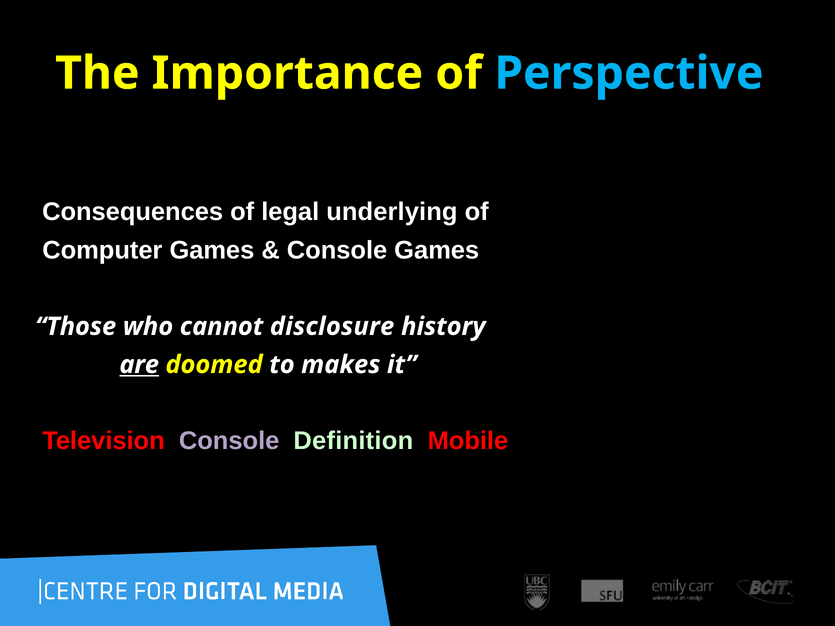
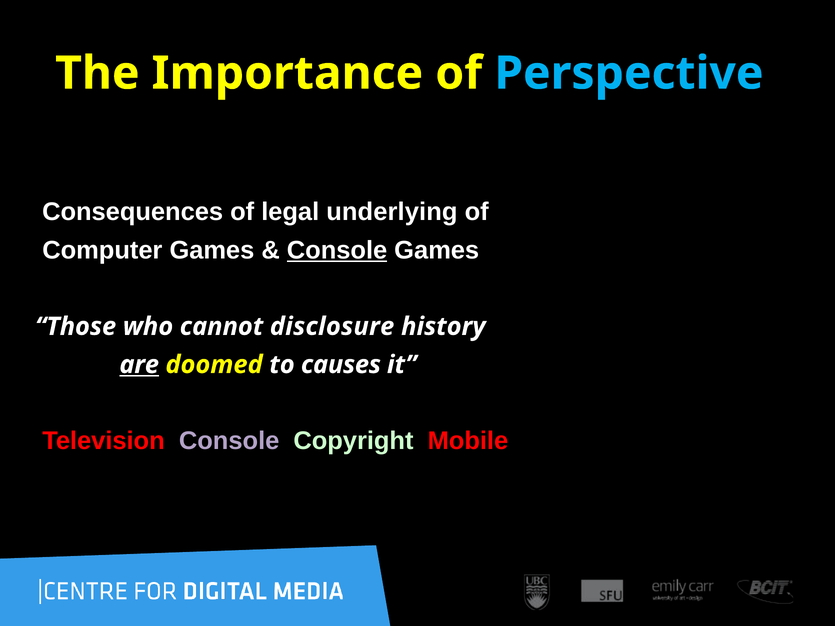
Console at (337, 250) underline: none -> present
makes: makes -> causes
Definition: Definition -> Copyright
